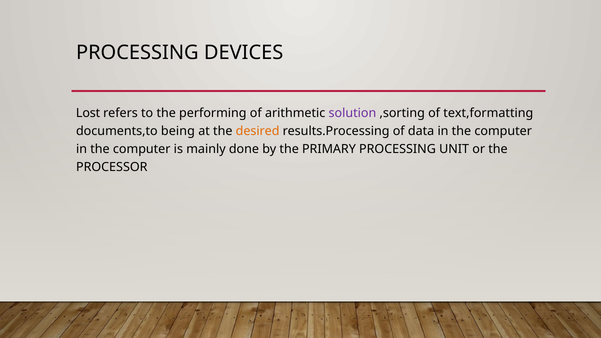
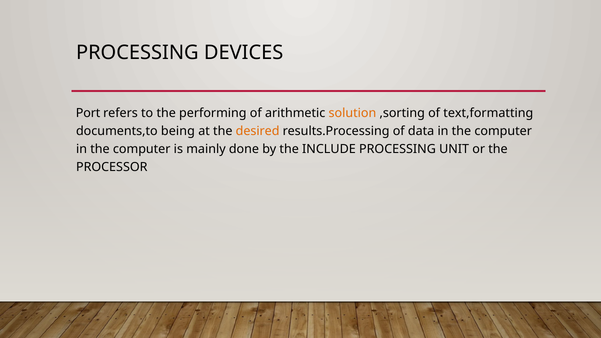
Lost: Lost -> Port
solution colour: purple -> orange
PRIMARY: PRIMARY -> INCLUDE
